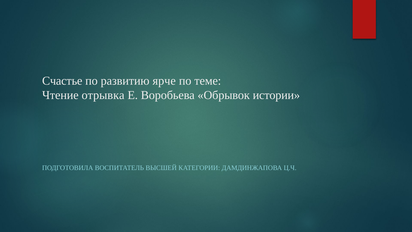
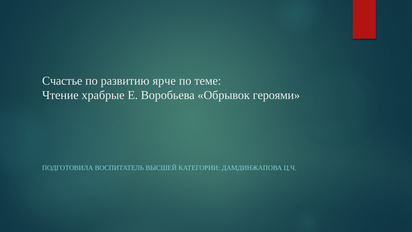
отрывка: отрывка -> храбрые
истории: истории -> героями
